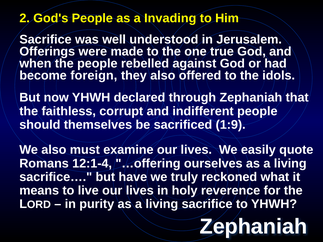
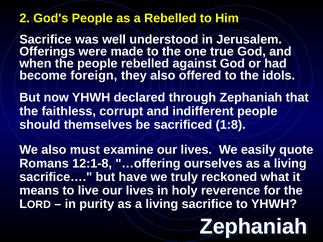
a Invading: Invading -> Rebelled
1:9: 1:9 -> 1:8
12:1-4: 12:1-4 -> 12:1-8
